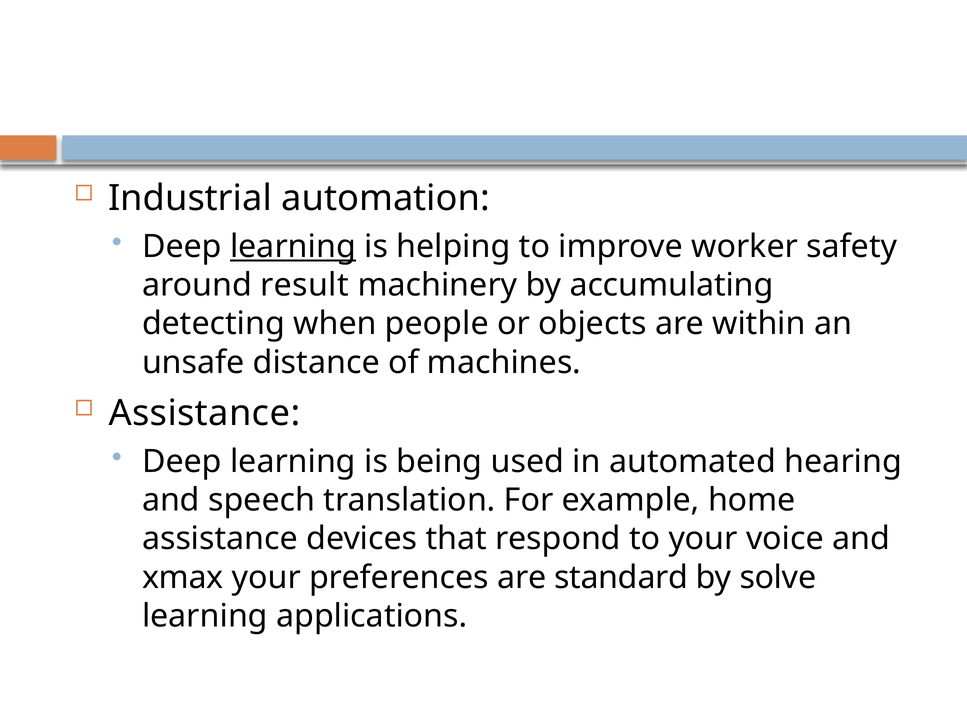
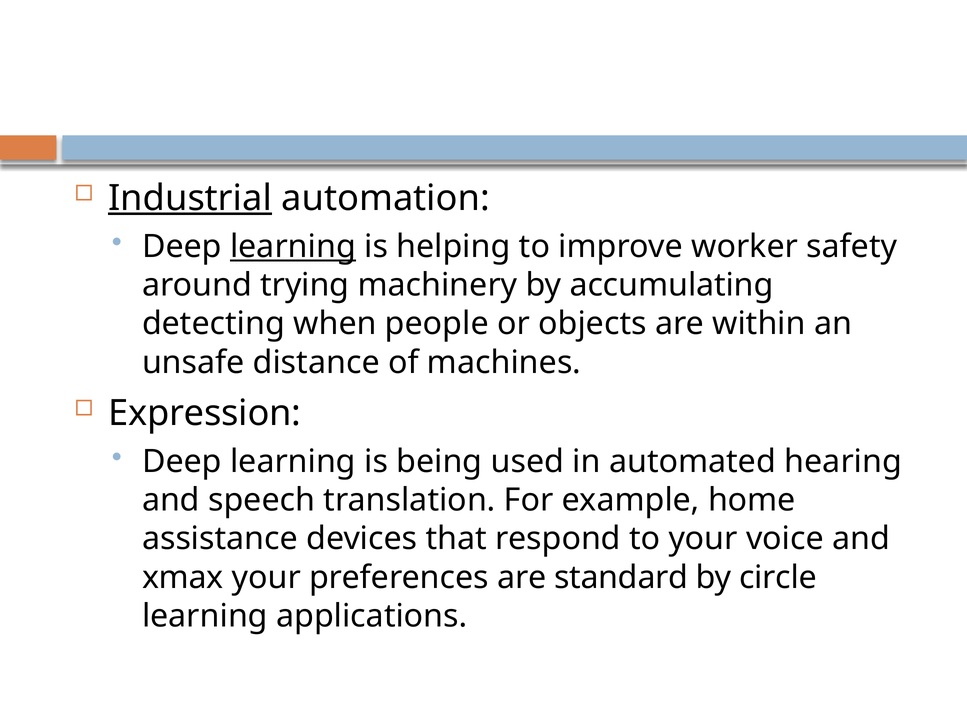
Industrial underline: none -> present
result: result -> trying
Assistance at (204, 413): Assistance -> Expression
solve: solve -> circle
